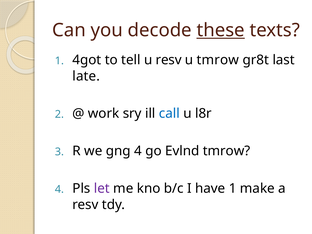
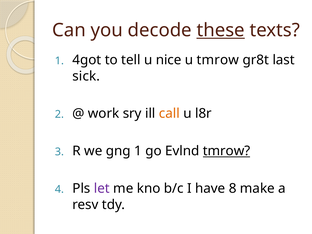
u resv: resv -> nice
late: late -> sick
call colour: blue -> orange
gng 4: 4 -> 1
tmrow at (226, 151) underline: none -> present
have 1: 1 -> 8
